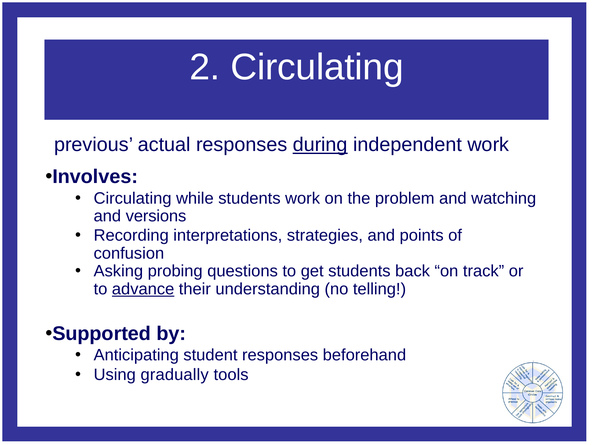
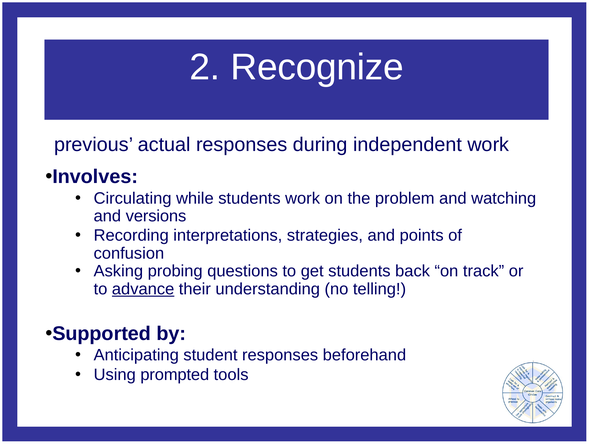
2 Circulating: Circulating -> Recognize
during underline: present -> none
gradually: gradually -> prompted
